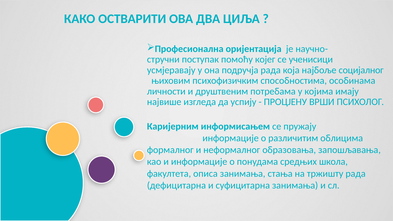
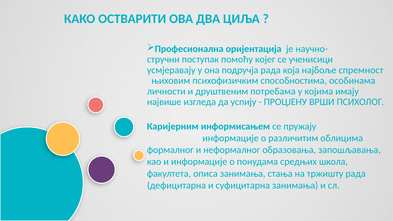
социјалног: социјалног -> спремност
